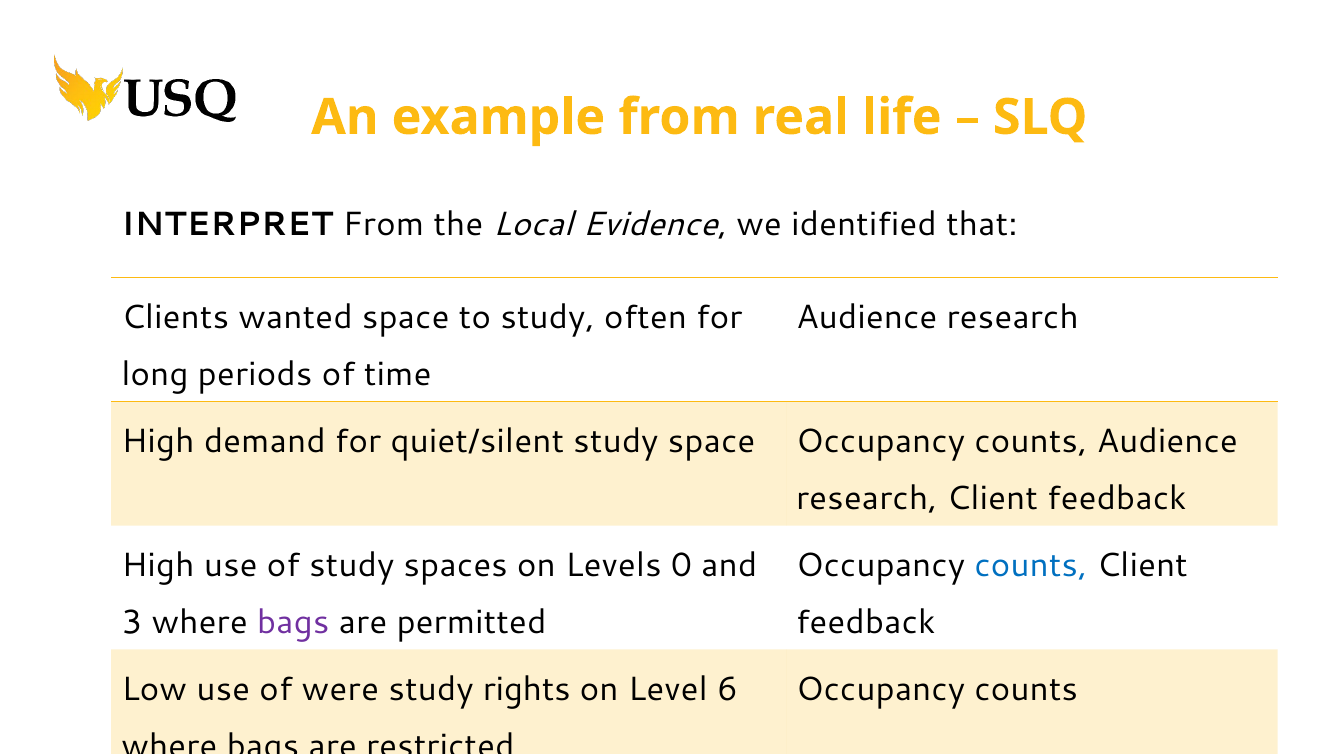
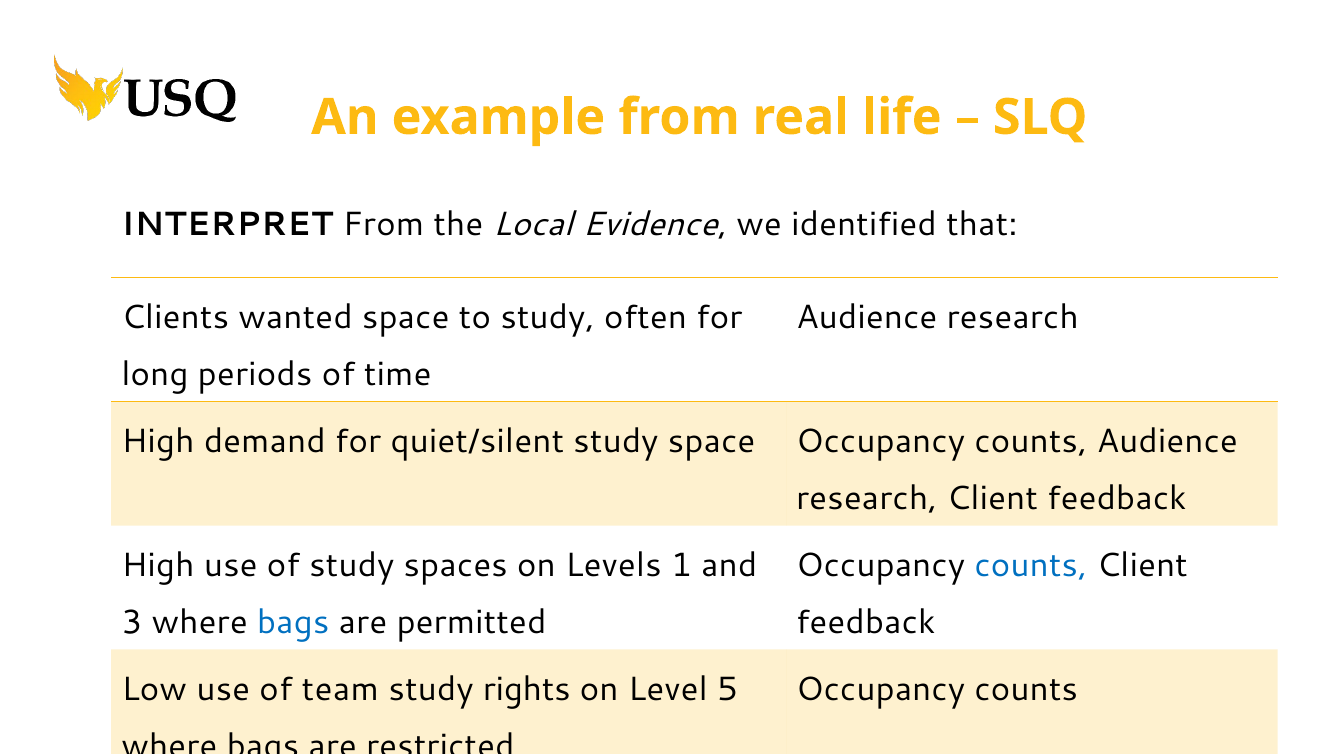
0: 0 -> 1
bags at (293, 622) colour: purple -> blue
were: were -> team
6: 6 -> 5
